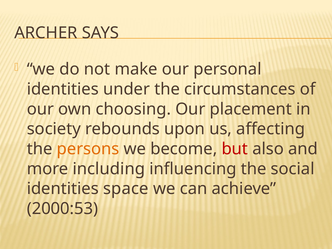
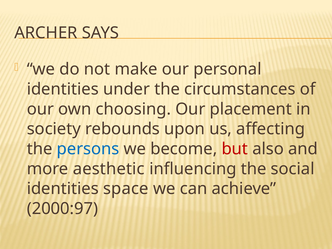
persons colour: orange -> blue
including: including -> aesthetic
2000:53: 2000:53 -> 2000:97
